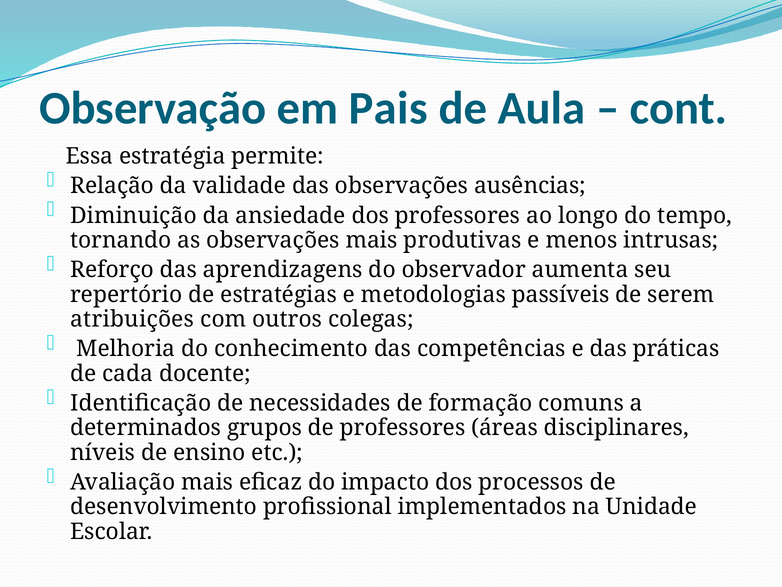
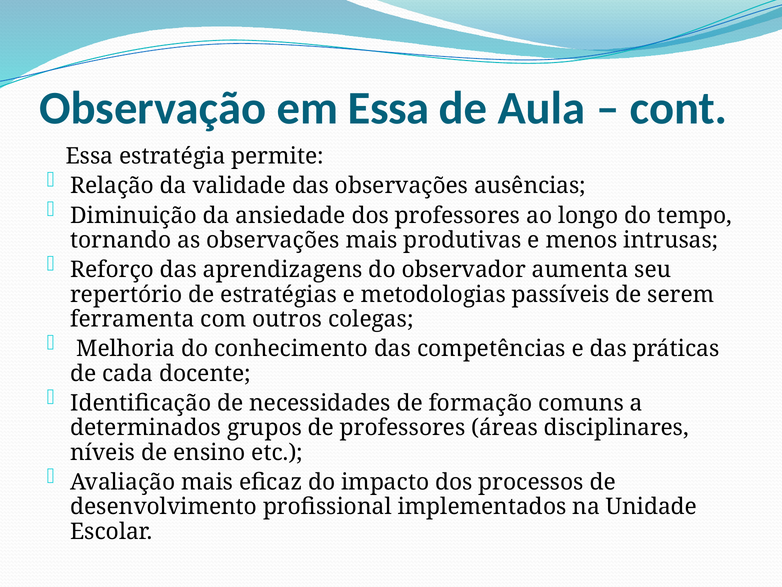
em Pais: Pais -> Essa
atribuições: atribuições -> ferramenta
